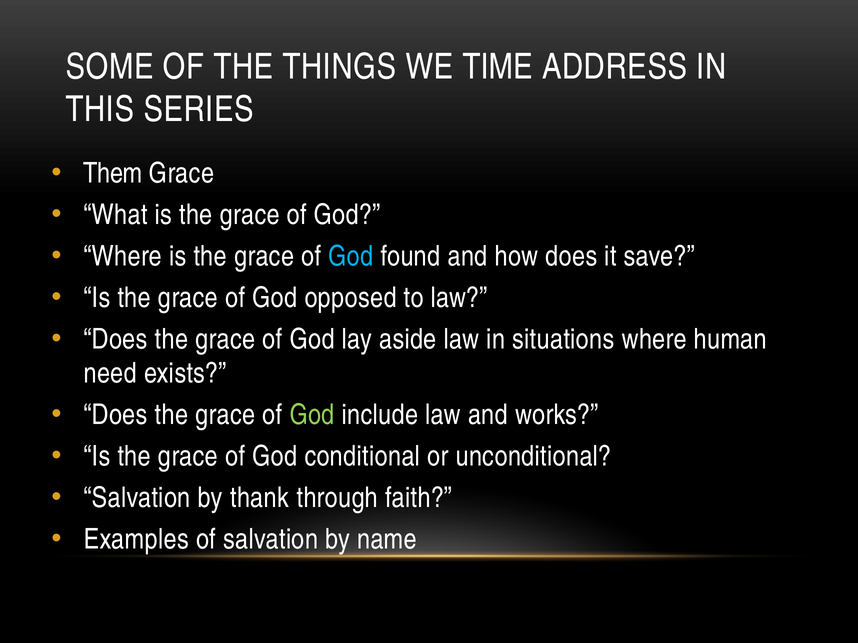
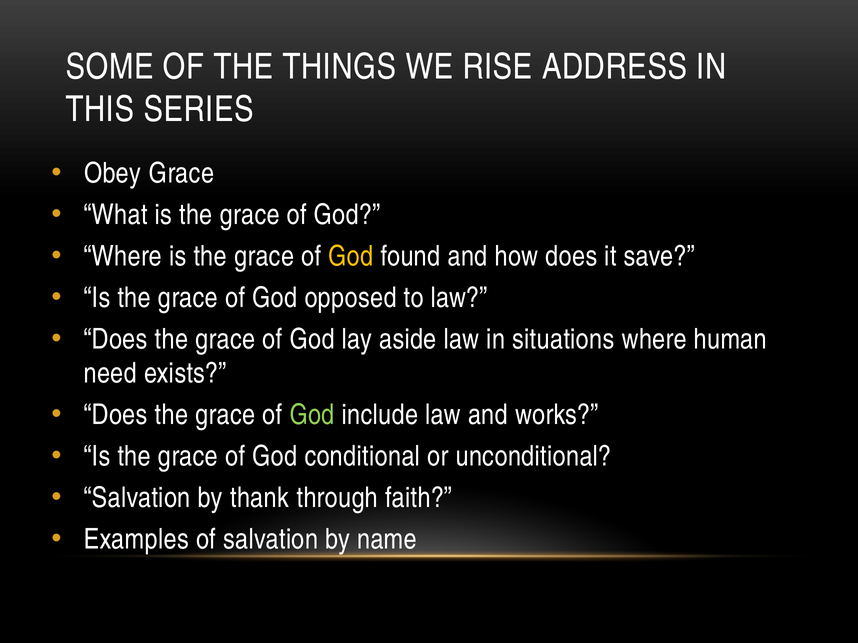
TIME: TIME -> RISE
Them: Them -> Obey
God at (351, 257) colour: light blue -> yellow
